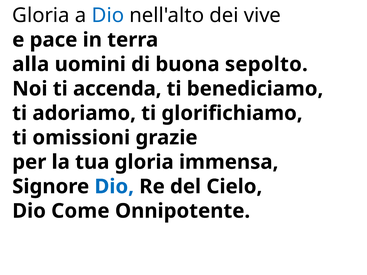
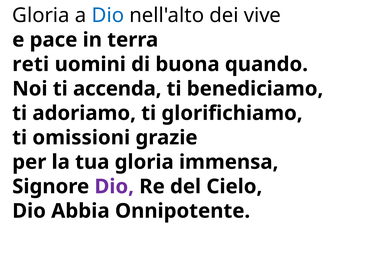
alla: alla -> reti
sepolto: sepolto -> quando
Dio at (114, 187) colour: blue -> purple
Come: Come -> Abbia
